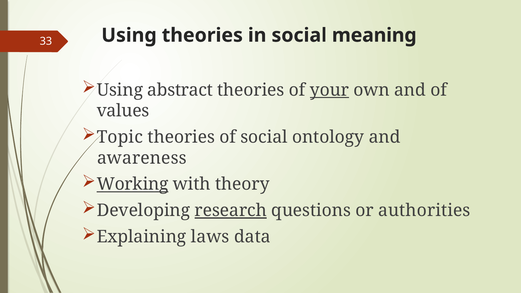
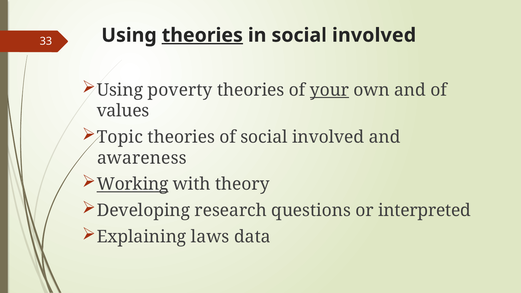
theories at (202, 35) underline: none -> present
in social meaning: meaning -> involved
abstract: abstract -> poverty
of social ontology: ontology -> involved
research underline: present -> none
authorities: authorities -> interpreted
